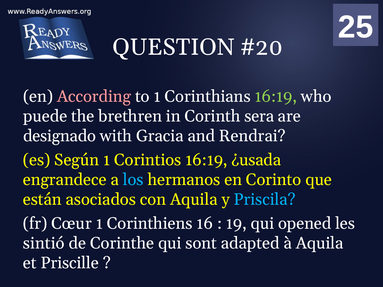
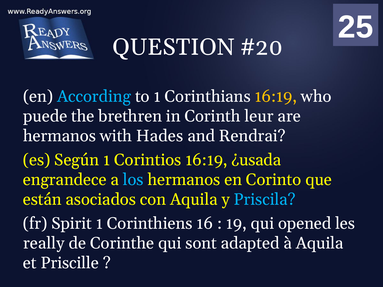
According colour: pink -> light blue
16:19 at (276, 97) colour: light green -> yellow
sera: sera -> leur
designado at (60, 136): designado -> hermanos
Gracia: Gracia -> Hades
Cœur: Cœur -> Spirit
sintió: sintió -> really
